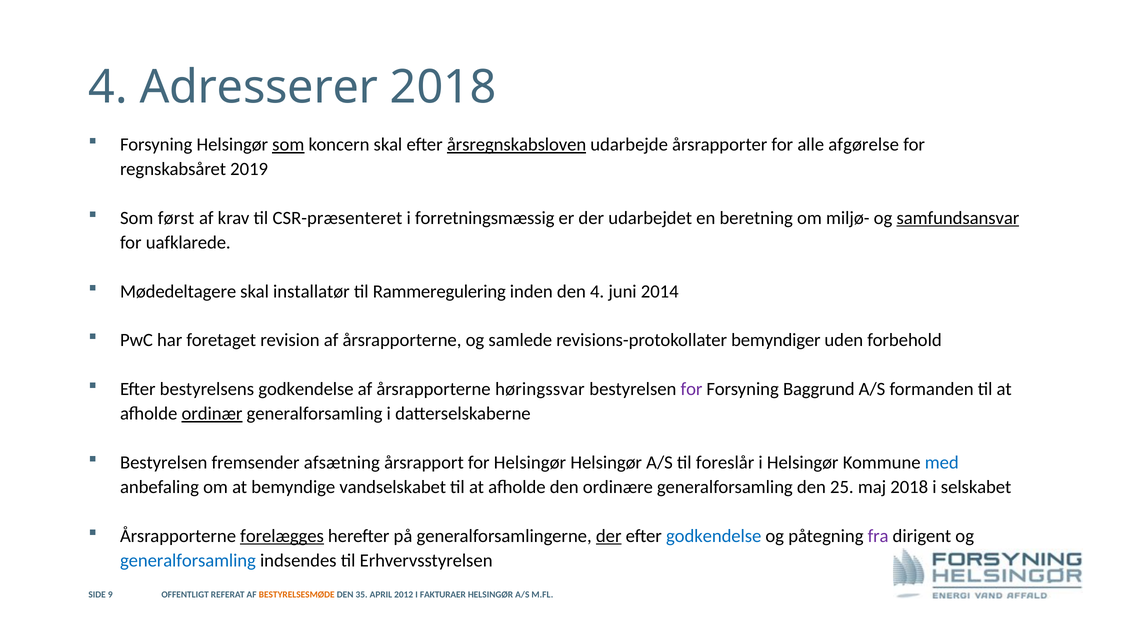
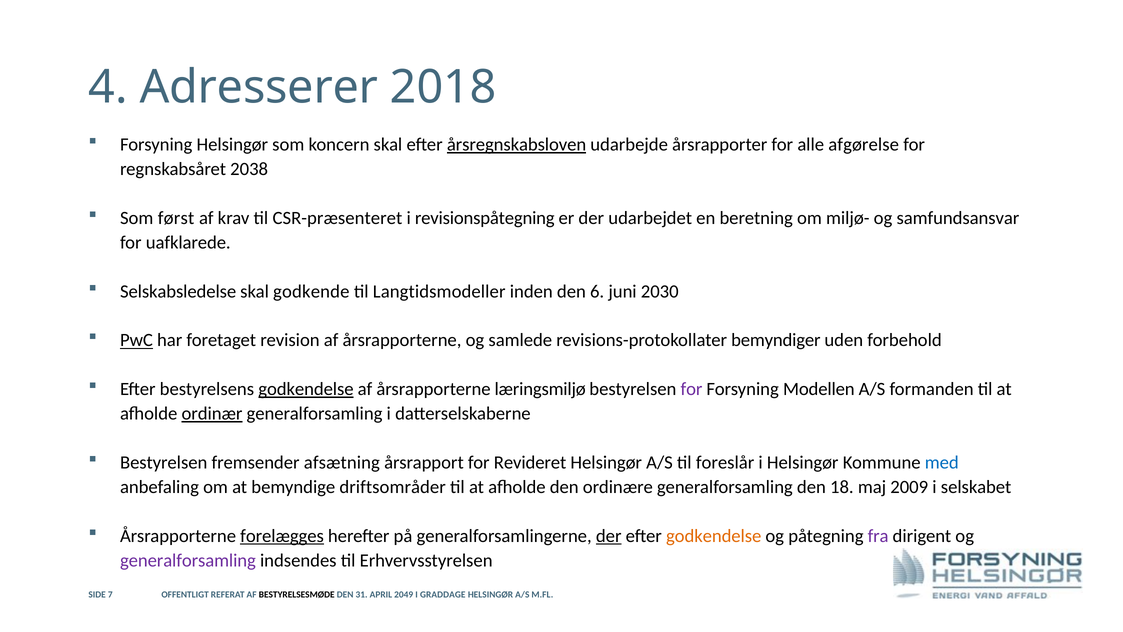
som at (288, 145) underline: present -> none
2019: 2019 -> 2038
forretningsmæssig: forretningsmæssig -> revisionspåtegning
samfundsansvar underline: present -> none
Mødedeltagere: Mødedeltagere -> Selskabsledelse
installatør: installatør -> godkende
Rammeregulering: Rammeregulering -> Langtidsmodeller
den 4: 4 -> 6
2014: 2014 -> 2030
PwC underline: none -> present
godkendelse at (306, 389) underline: none -> present
høringssvar: høringssvar -> læringsmiljø
Baggrund: Baggrund -> Modellen
for Helsingør: Helsingør -> Revideret
vandselskabet: vandselskabet -> driftsområder
25: 25 -> 18
maj 2018: 2018 -> 2009
godkendelse at (714, 536) colour: blue -> orange
generalforsamling at (188, 560) colour: blue -> purple
9: 9 -> 7
BESTYRELSESMØDE colour: orange -> black
35: 35 -> 31
2012: 2012 -> 2049
FAKTURAER: FAKTURAER -> GRADDAGE
